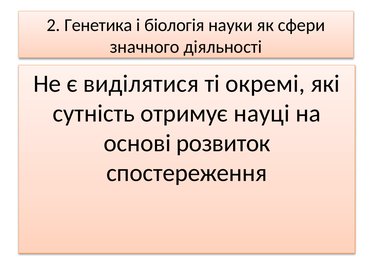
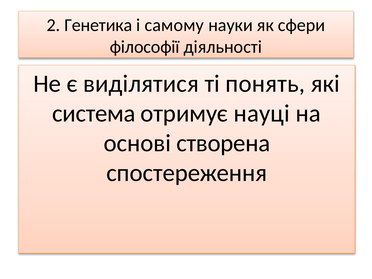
біологія: біологія -> самому
значного: значного -> філософії
окремі: окремі -> понять
сутність: сутність -> система
розвиток: розвиток -> створена
